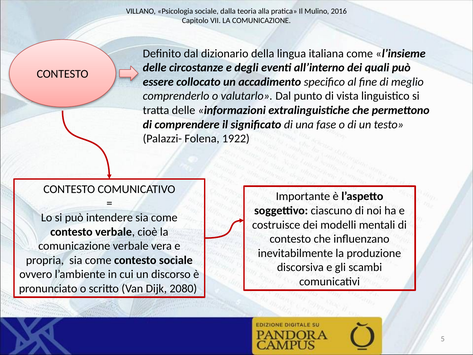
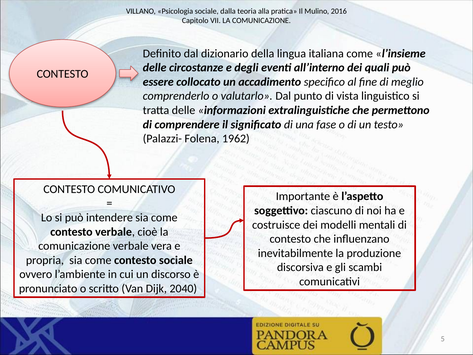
1922: 1922 -> 1962
2080: 2080 -> 2040
